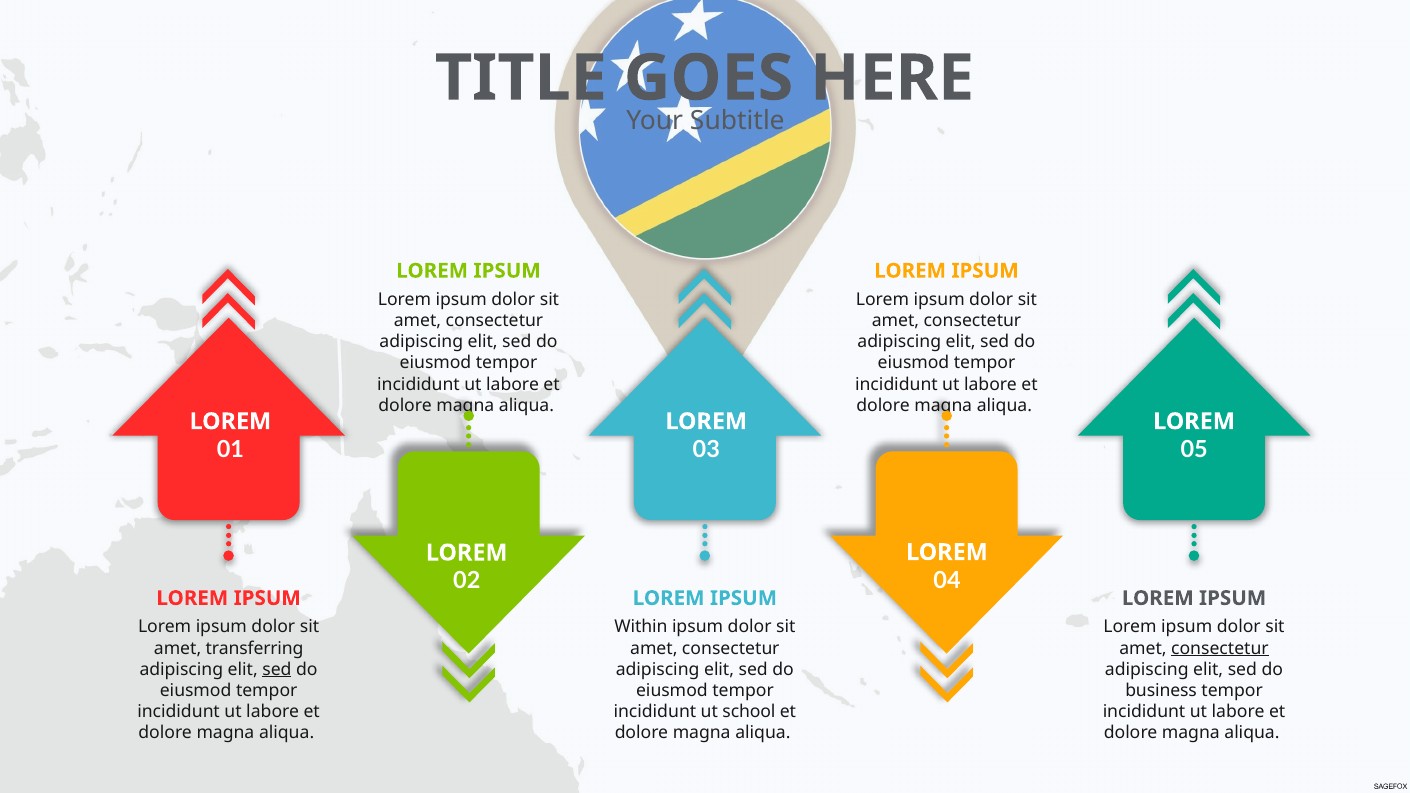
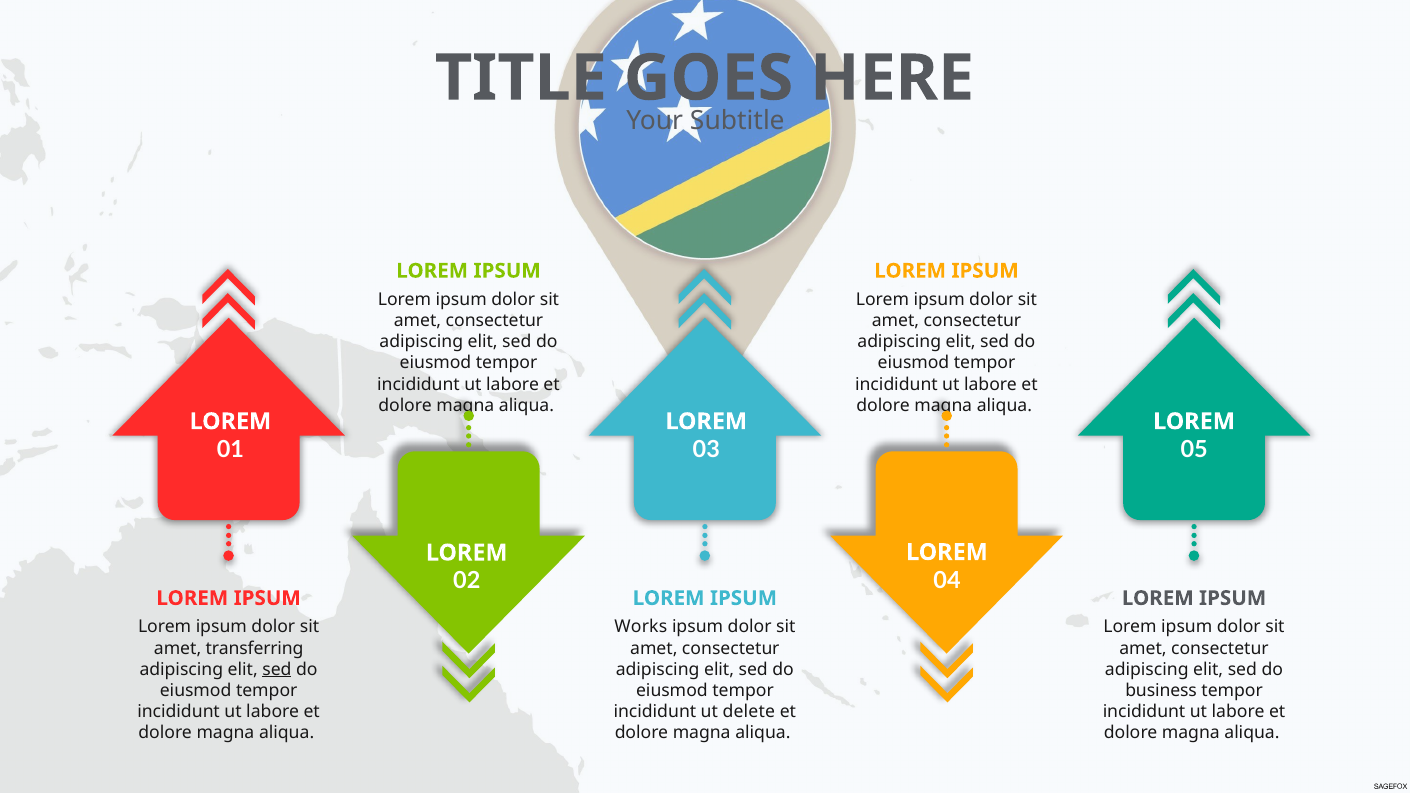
Within: Within -> Works
consectetur at (1220, 648) underline: present -> none
school: school -> delete
